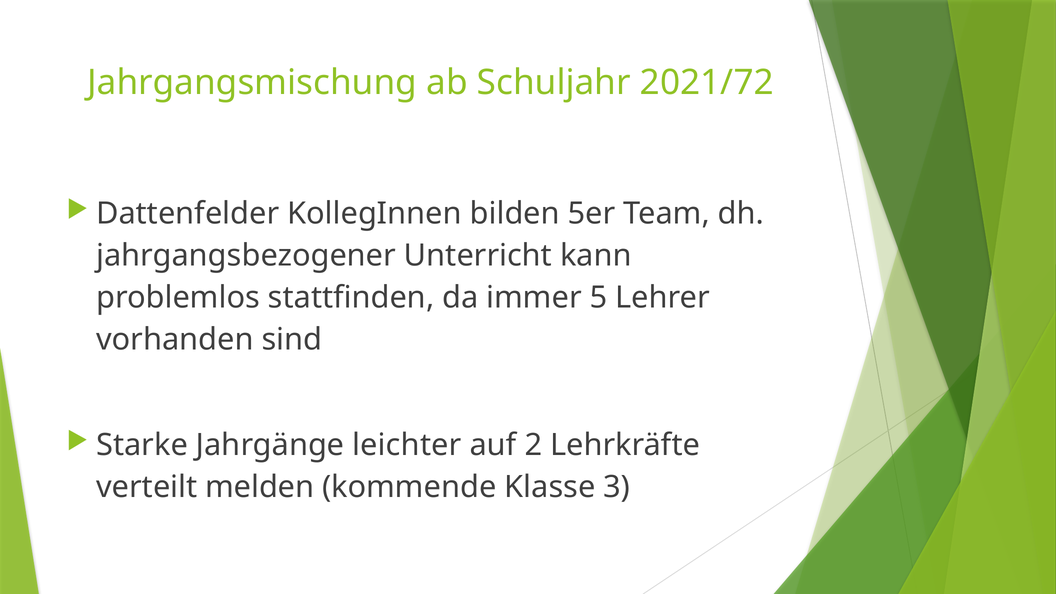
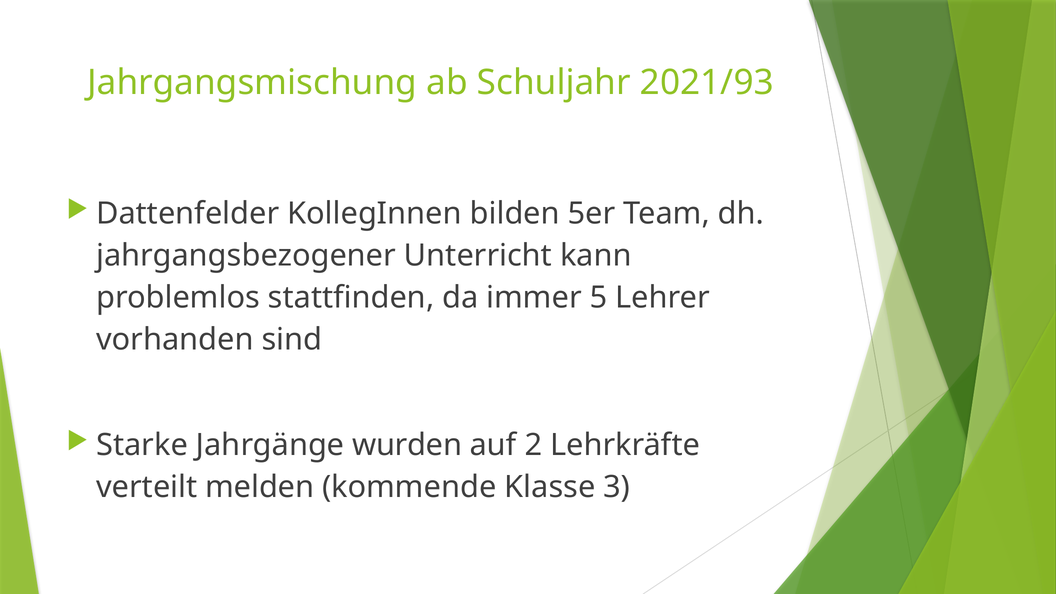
2021/72: 2021/72 -> 2021/93
leichter: leichter -> wurden
